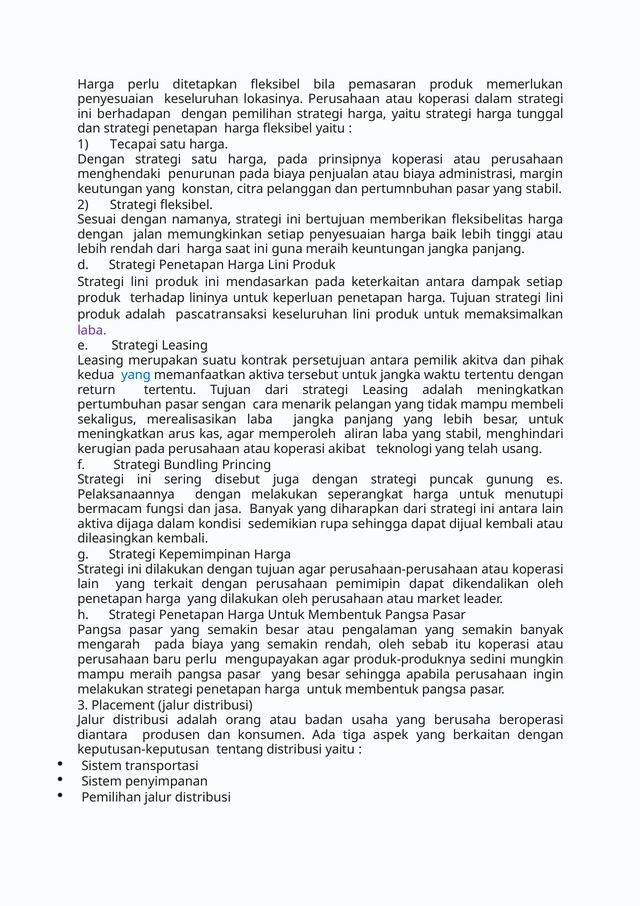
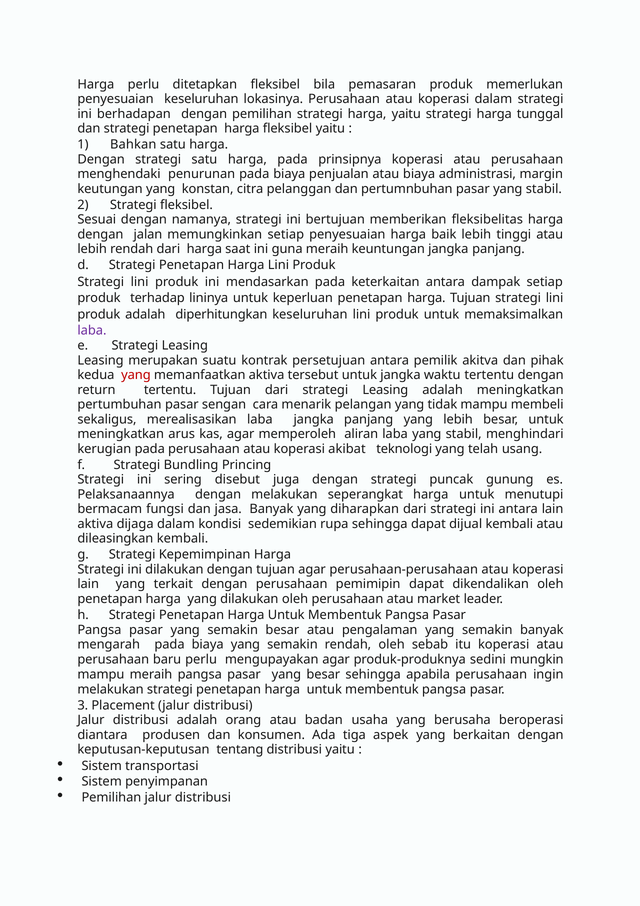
Tecapai: Tecapai -> Bahkan
pascatransaksi: pascatransaksi -> diperhitungkan
yang at (136, 375) colour: blue -> red
